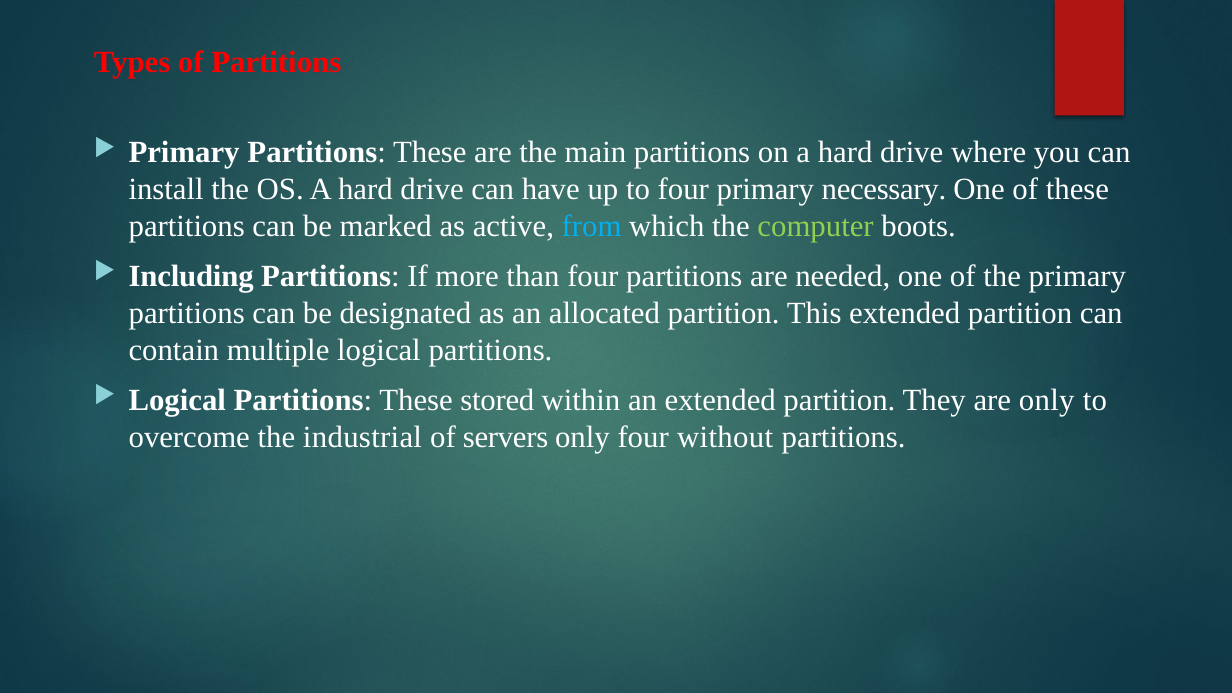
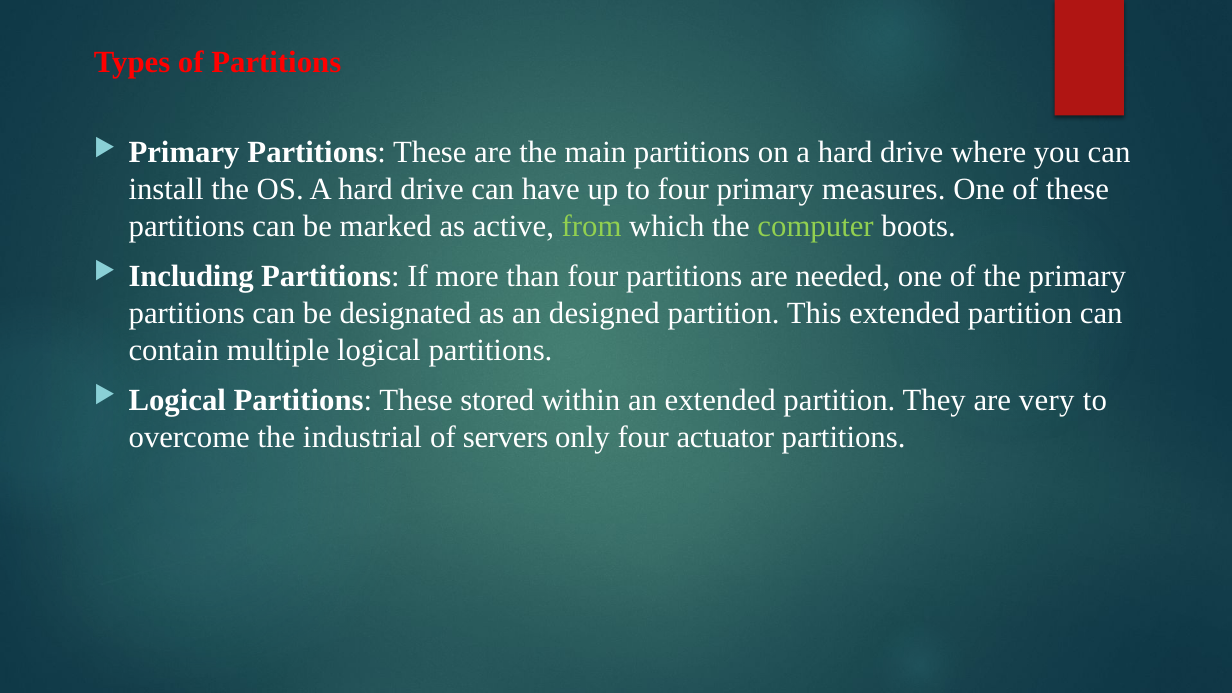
necessary: necessary -> measures
from colour: light blue -> light green
allocated: allocated -> designed
are only: only -> very
without: without -> actuator
